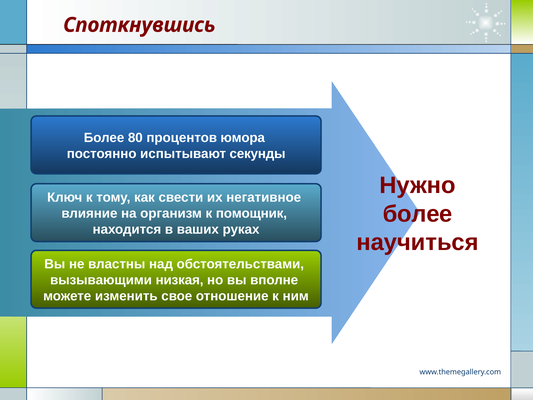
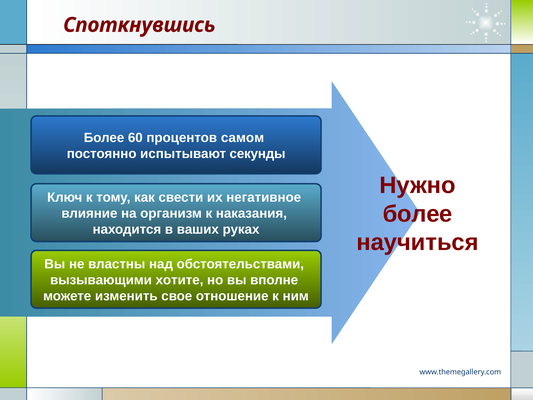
80: 80 -> 60
юмора: юмора -> самом
помощник: помощник -> наказания
низкая: низкая -> хотите
